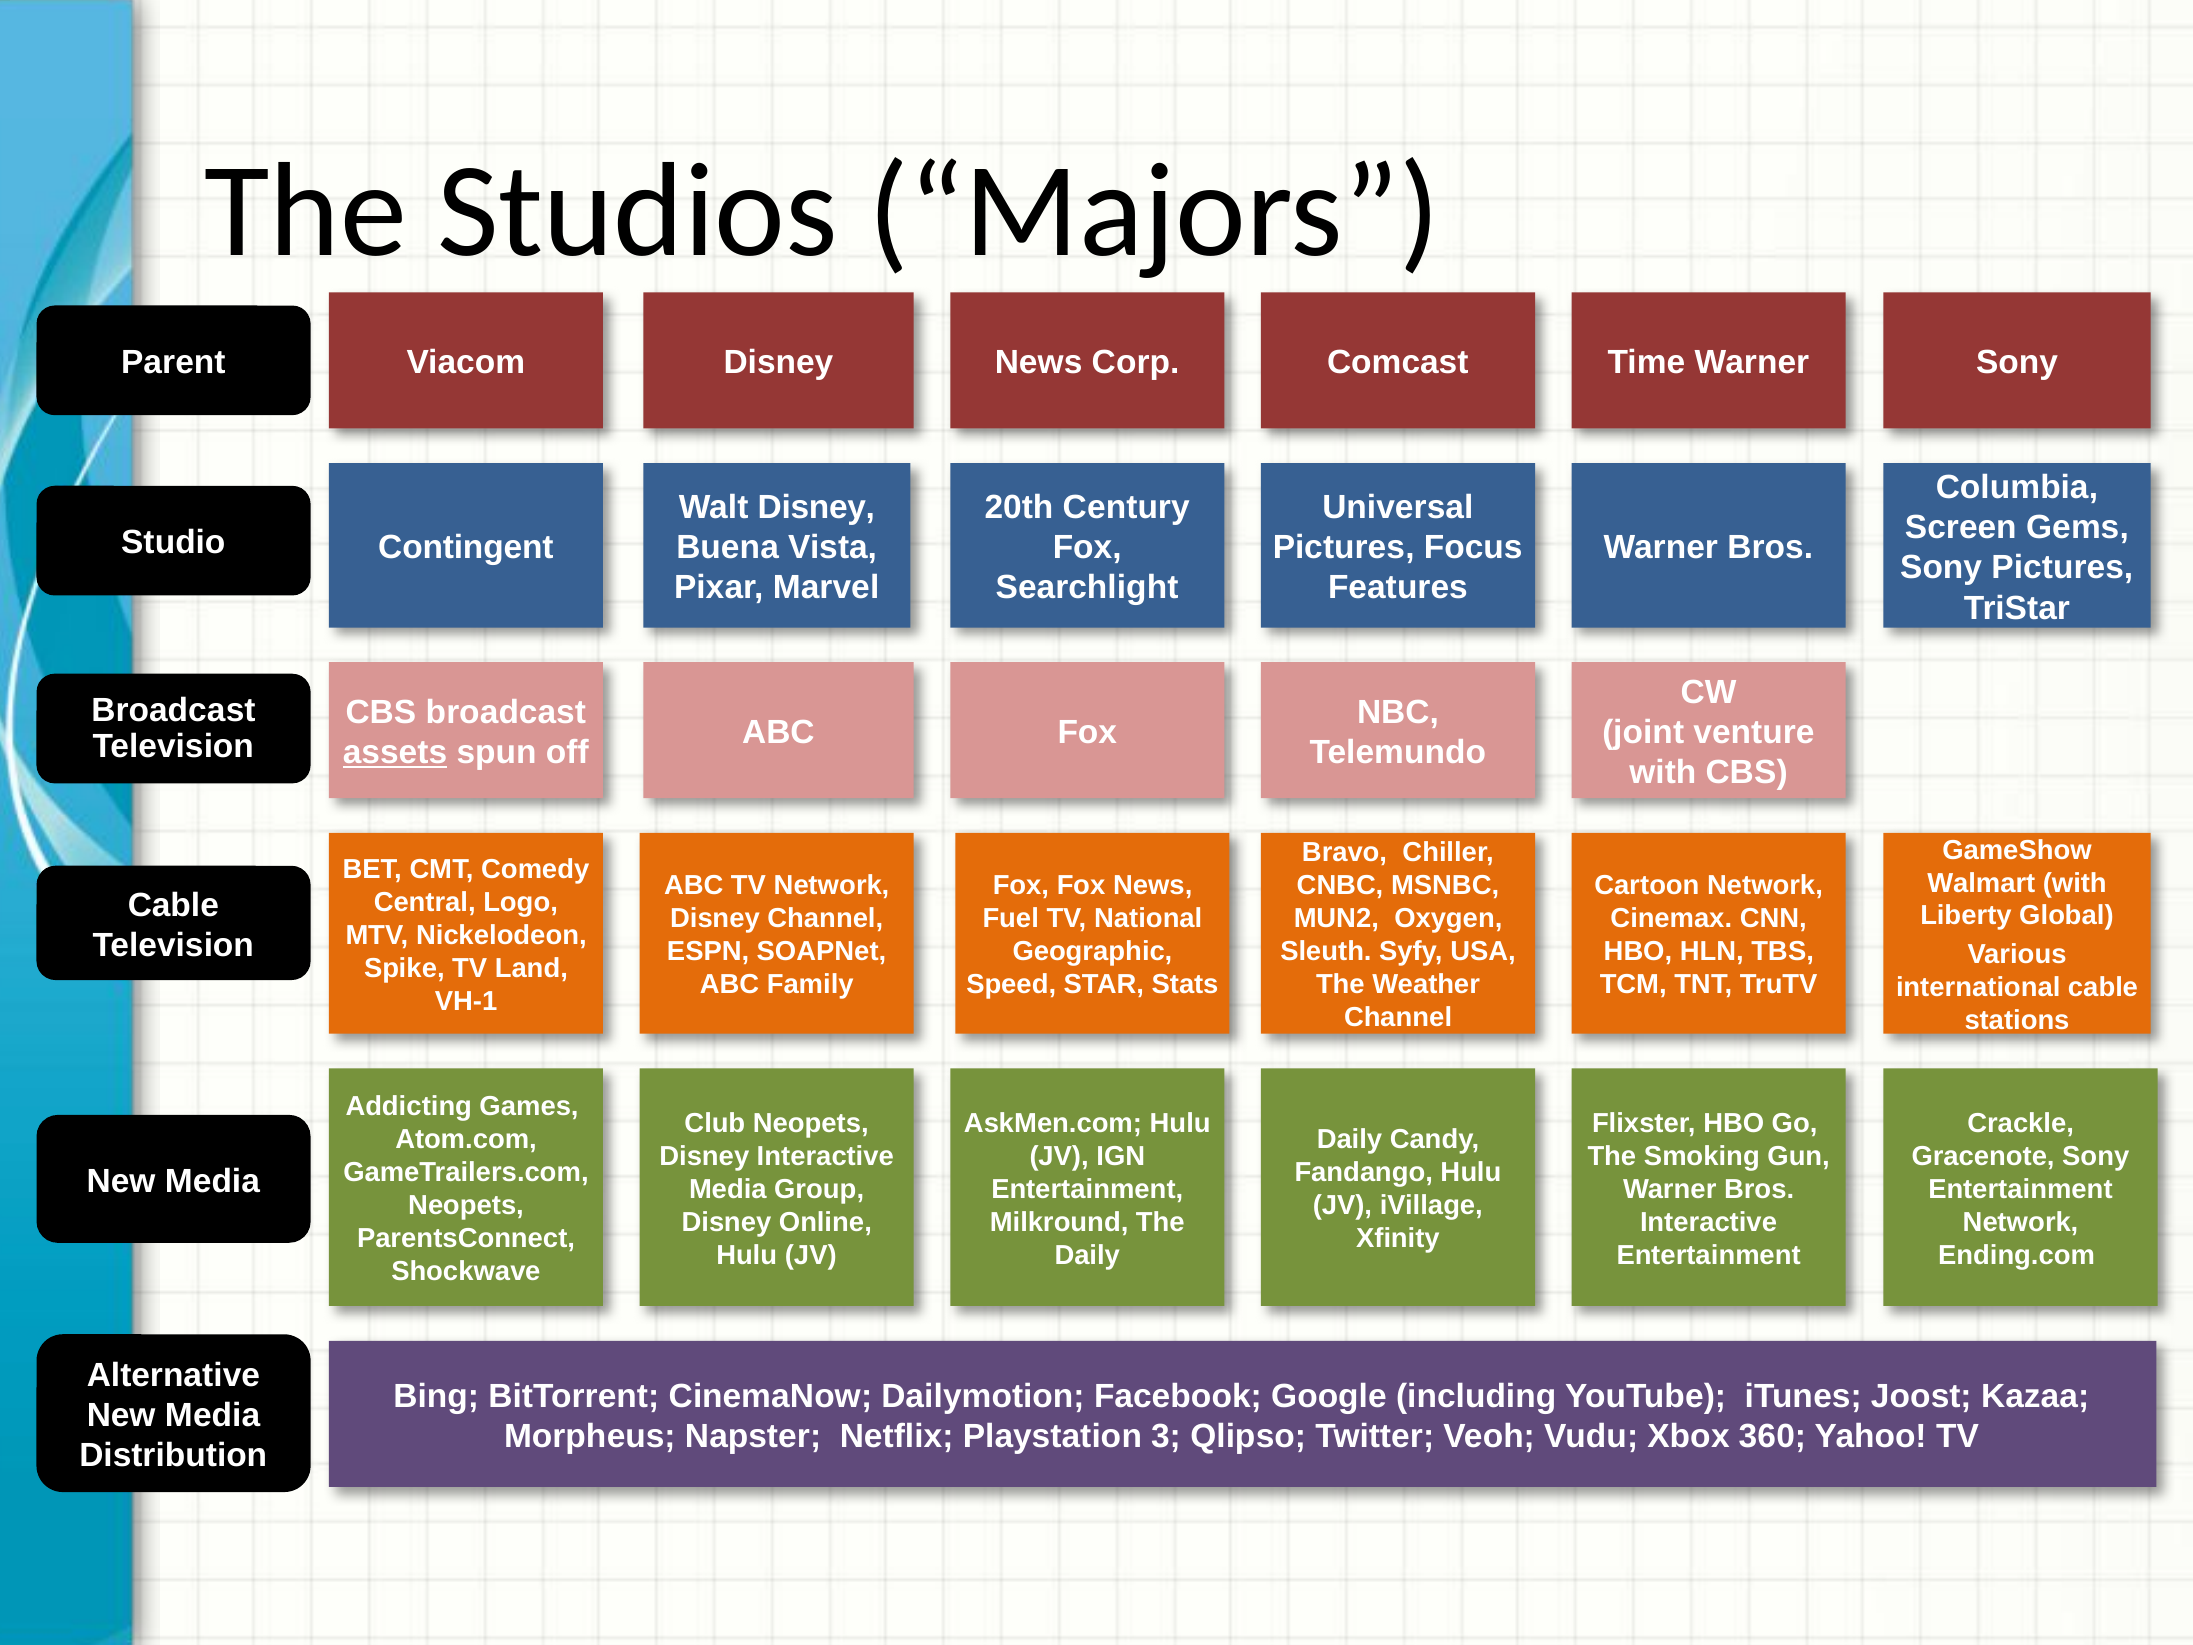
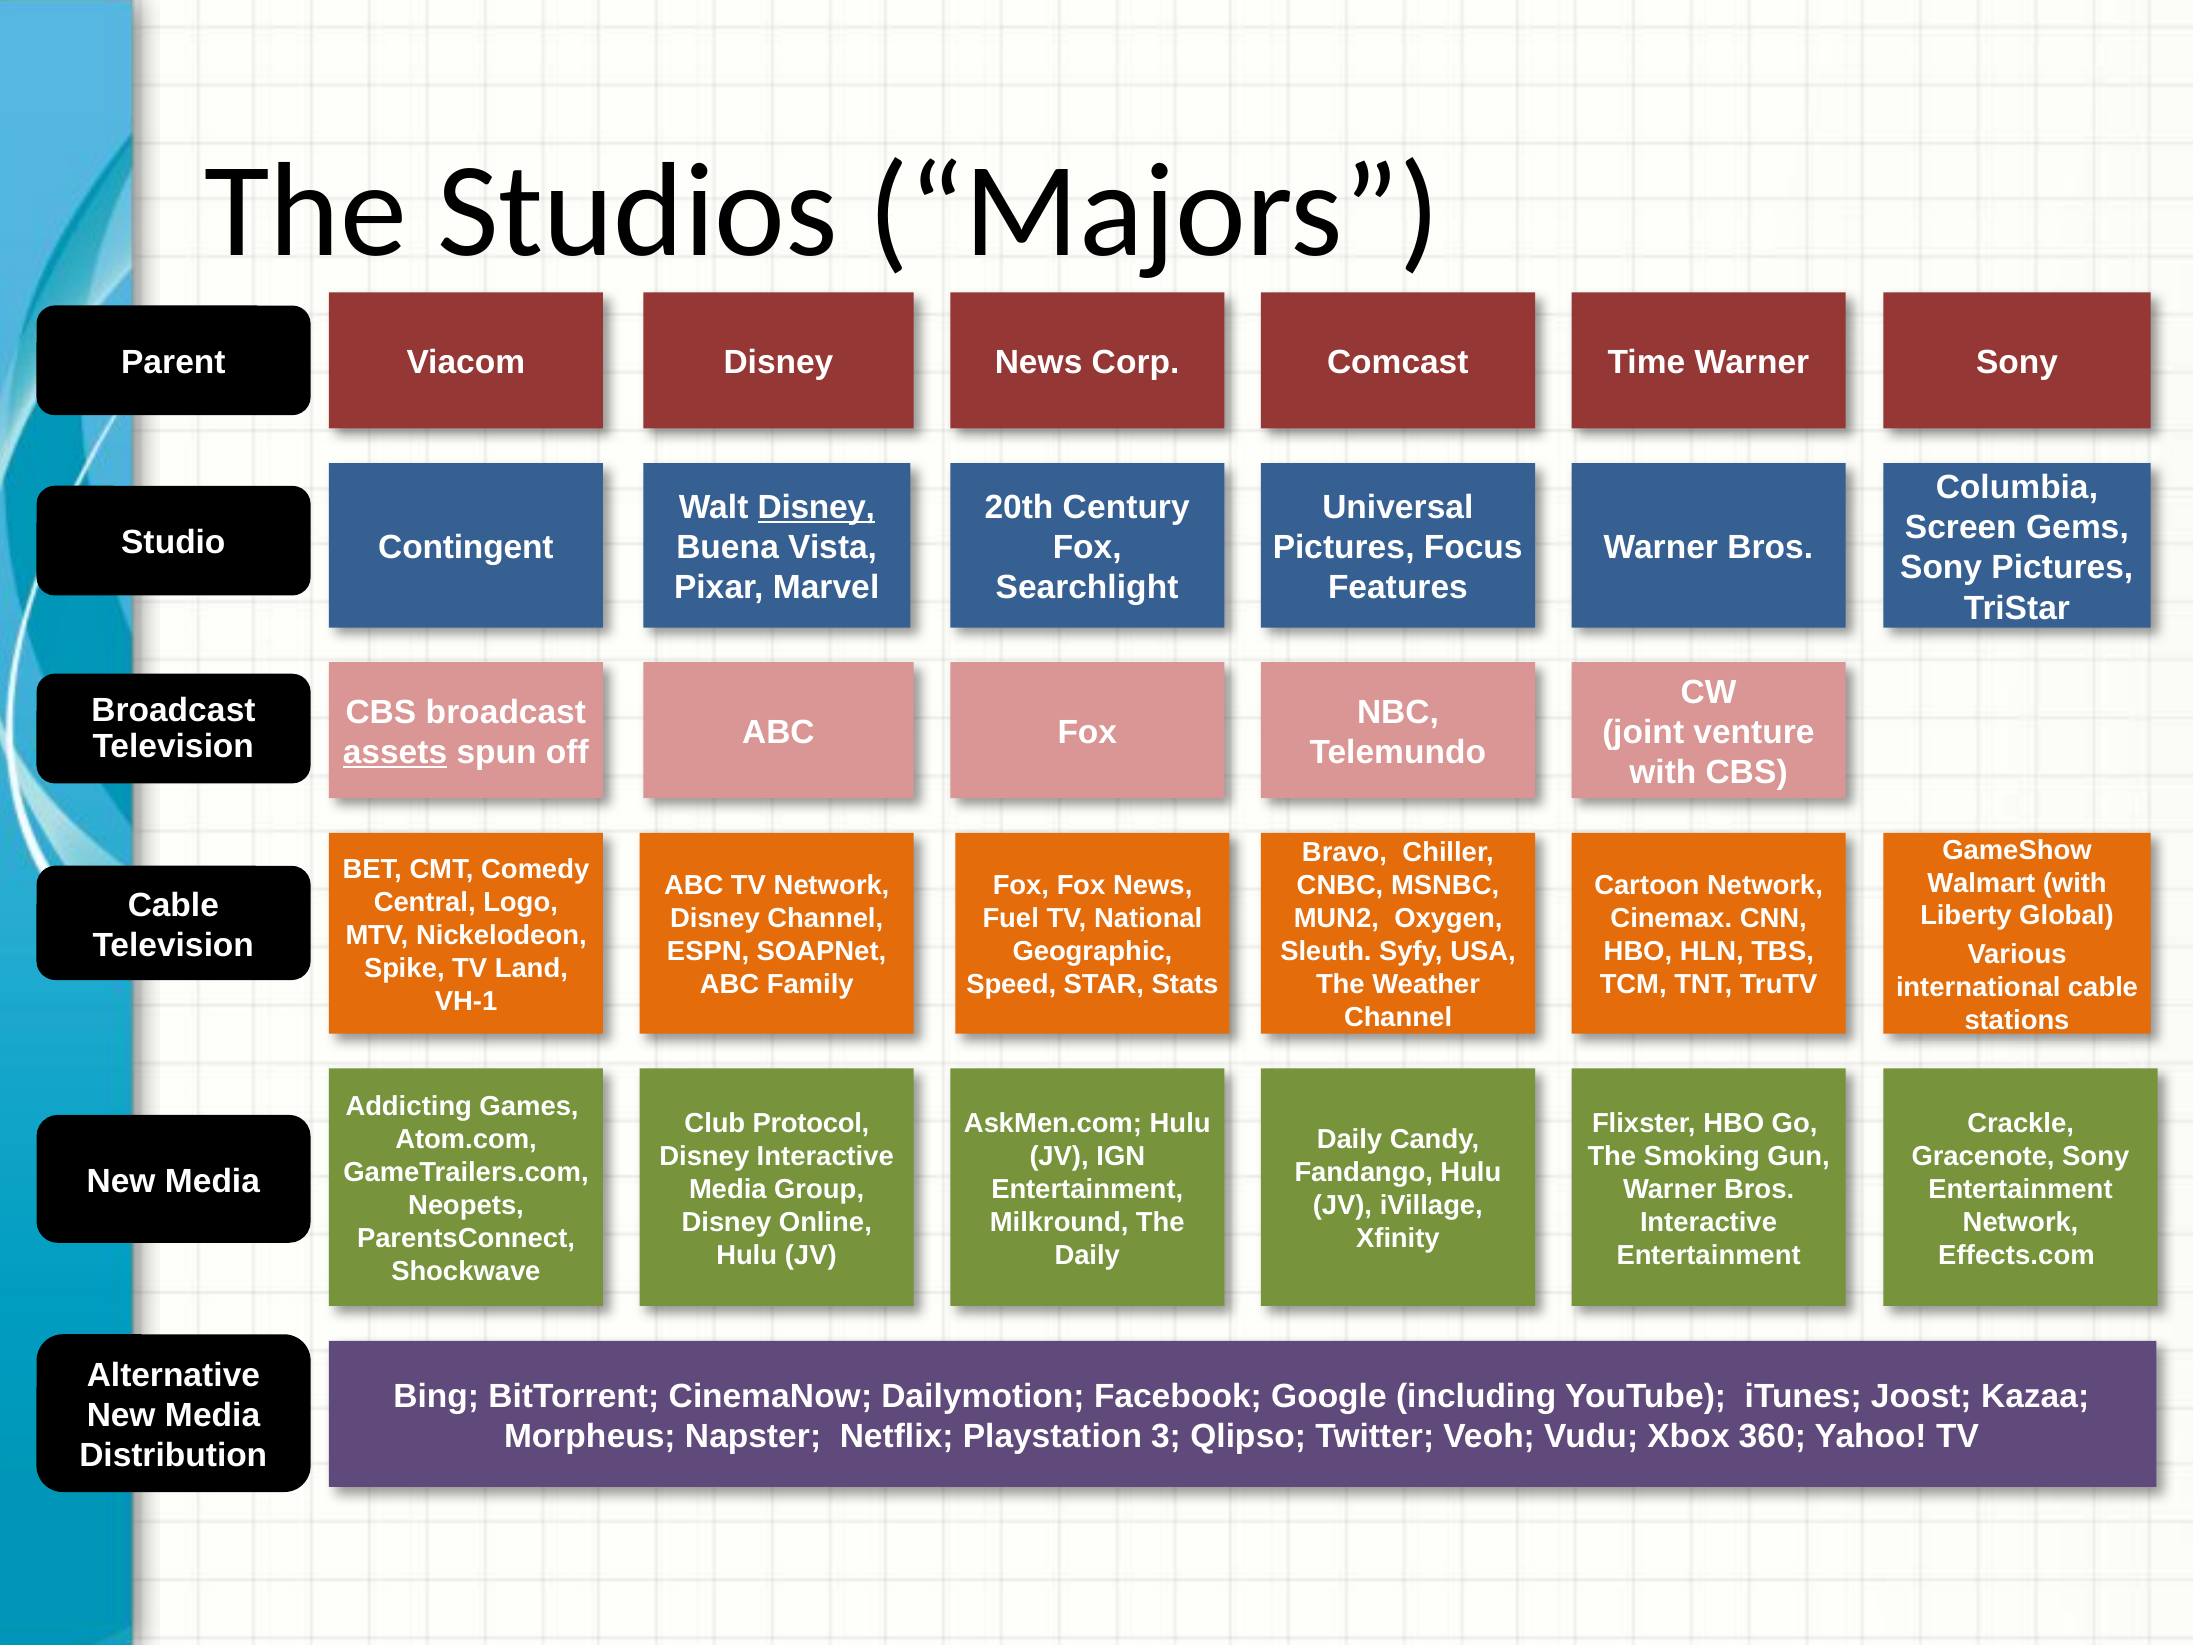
Disney at (816, 507) underline: none -> present
Club Neopets: Neopets -> Protocol
Ending.com: Ending.com -> Effects.com
